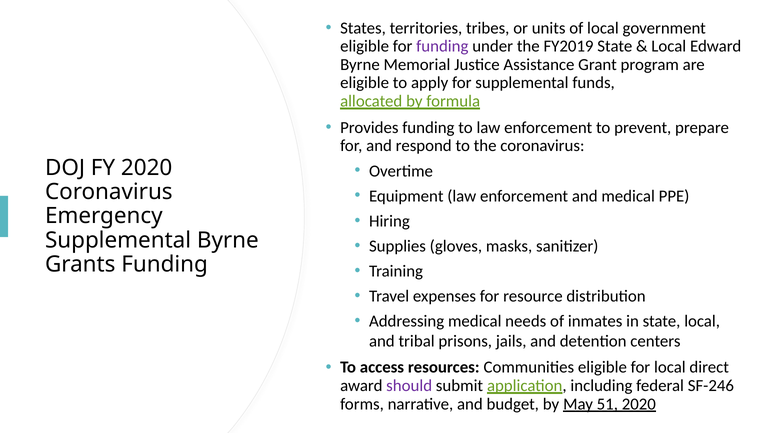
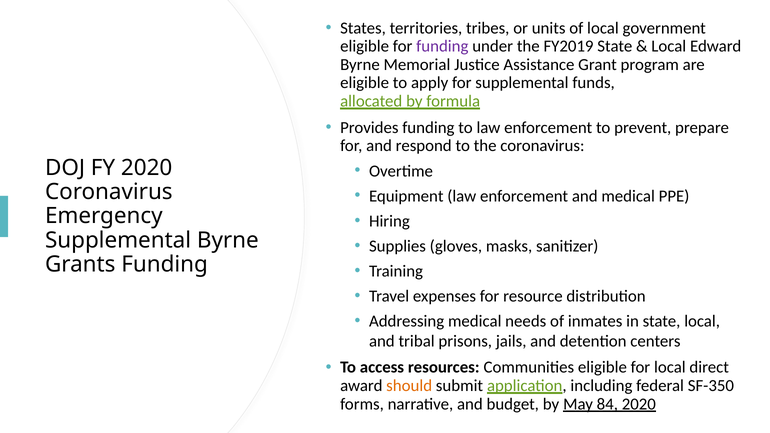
should colour: purple -> orange
SF-246: SF-246 -> SF-350
51: 51 -> 84
